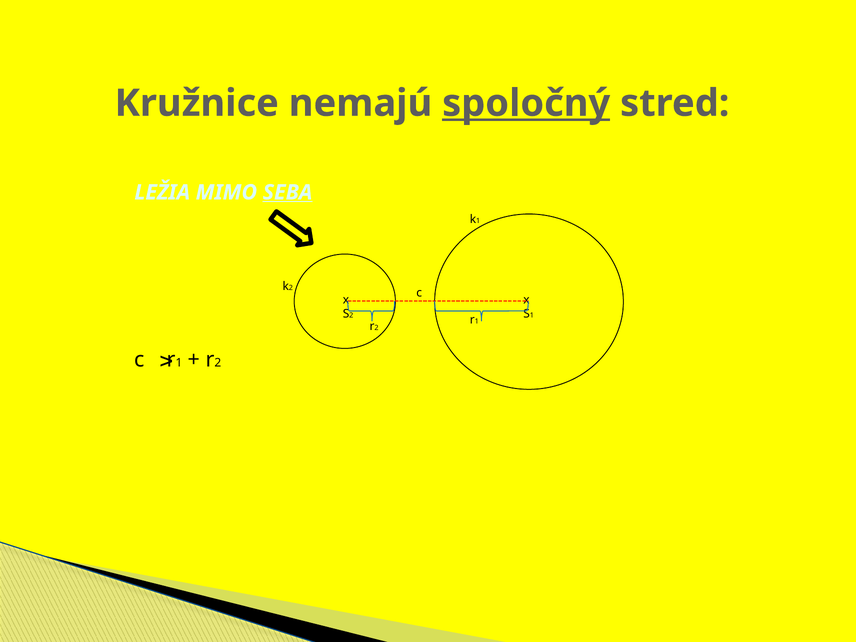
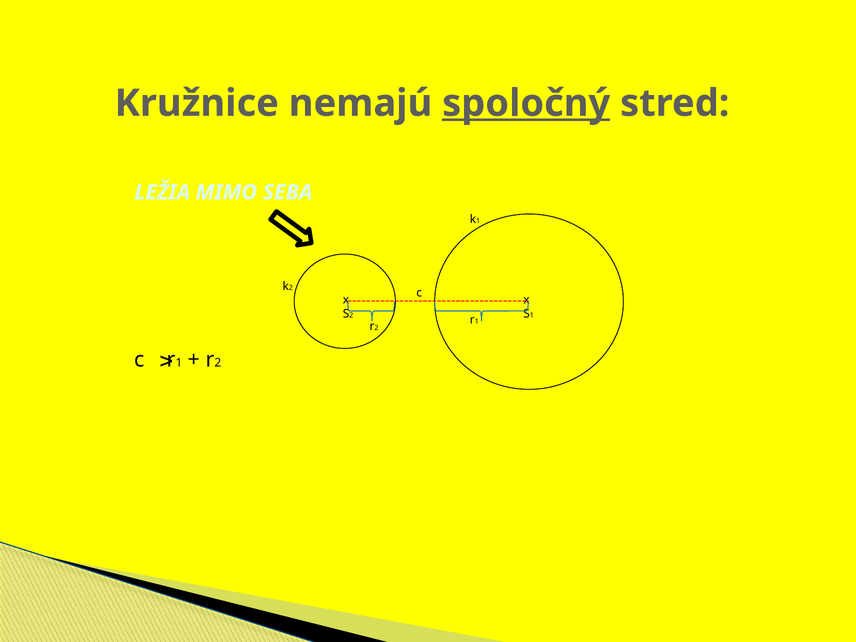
SEBA underline: present -> none
